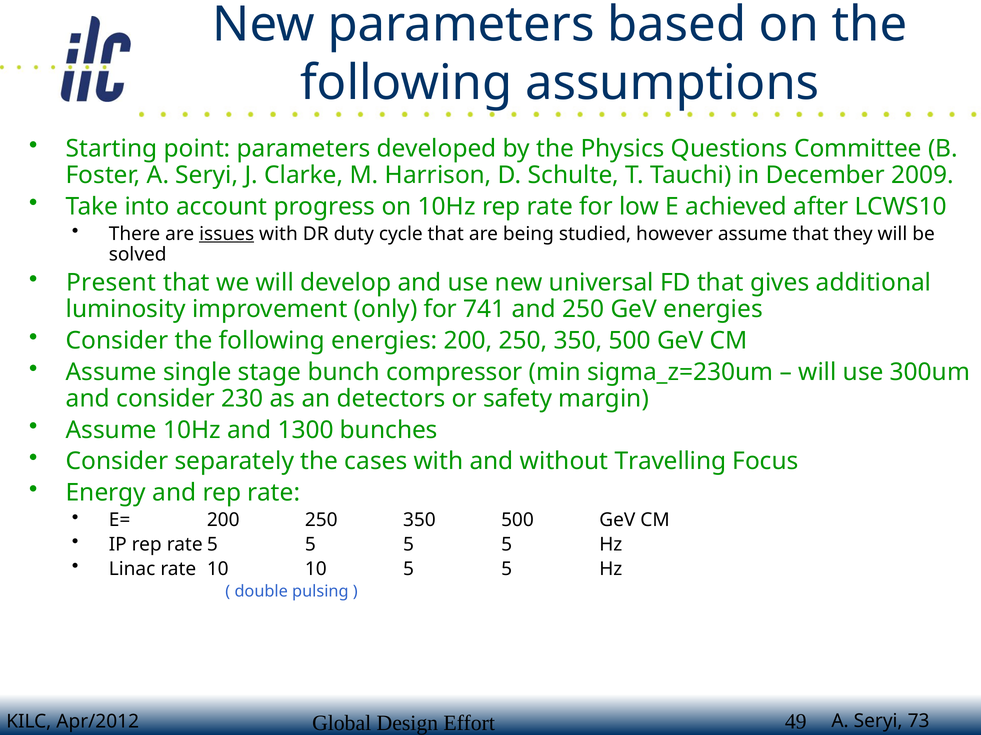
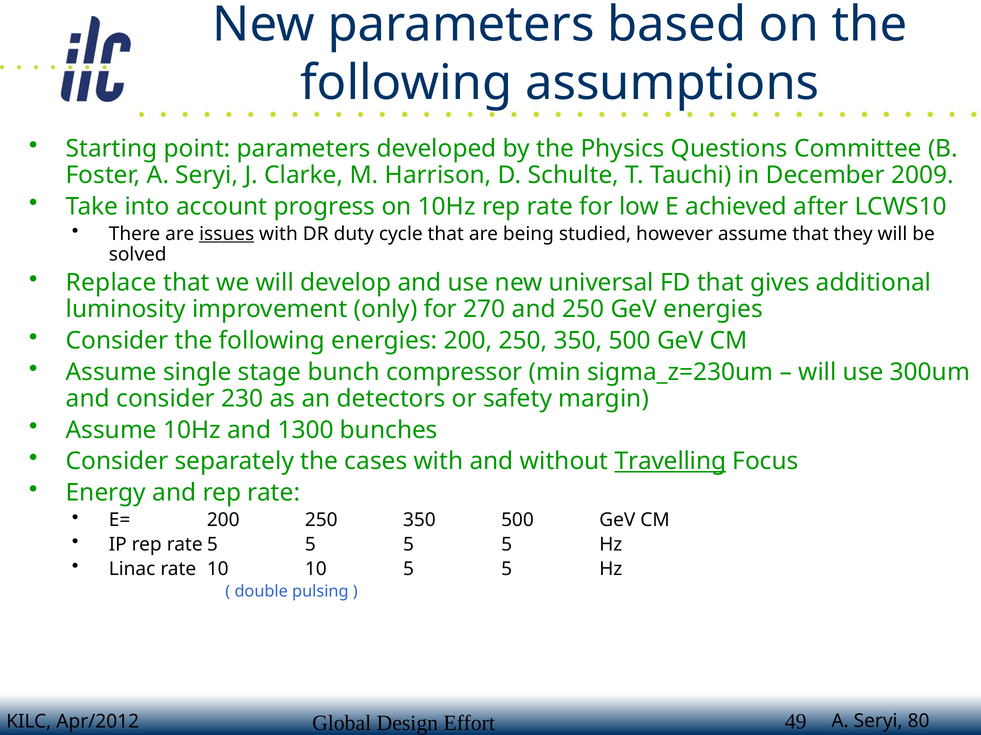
Present: Present -> Replace
741: 741 -> 270
Travelling underline: none -> present
73: 73 -> 80
